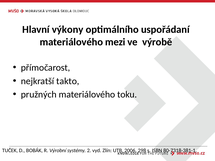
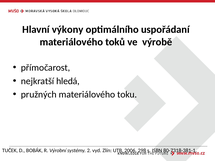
mezi: mezi -> toků
takto: takto -> hledá
